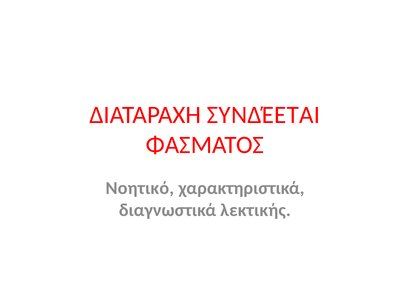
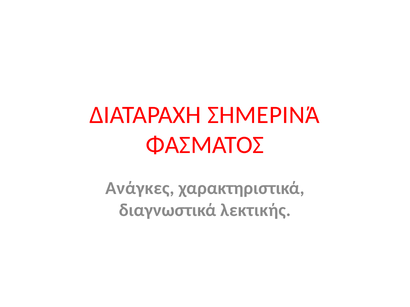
ΣΥΝΔΈΕΤΑΙ: ΣΥΝΔΈΕΤΑΙ -> ΣΗΜΕΡΙΝΆ
Νοητικό: Νοητικό -> Ανάγκες
